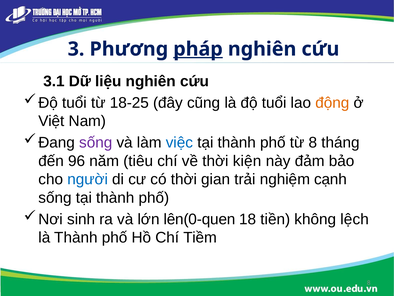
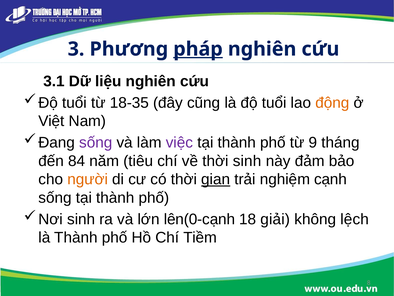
18-25: 18-25 -> 18-35
việc colour: blue -> purple
từ 8: 8 -> 9
96: 96 -> 84
thời kiện: kiện -> sinh
người colour: blue -> orange
gian underline: none -> present
lên(0-quen: lên(0-quen -> lên(0-cạnh
tiền: tiền -> giải
